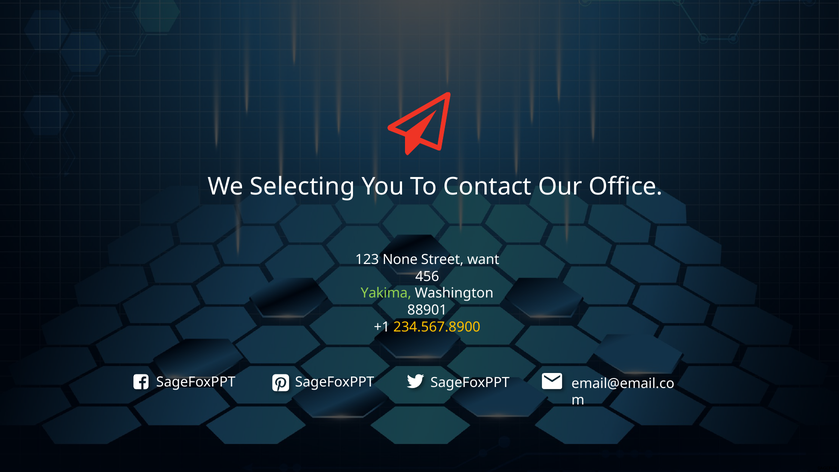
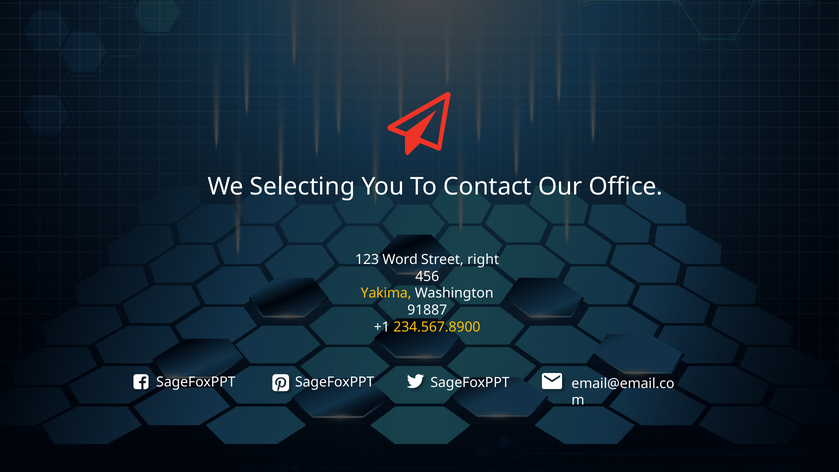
None: None -> Word
want: want -> right
Yakima colour: light green -> yellow
88901: 88901 -> 91887
